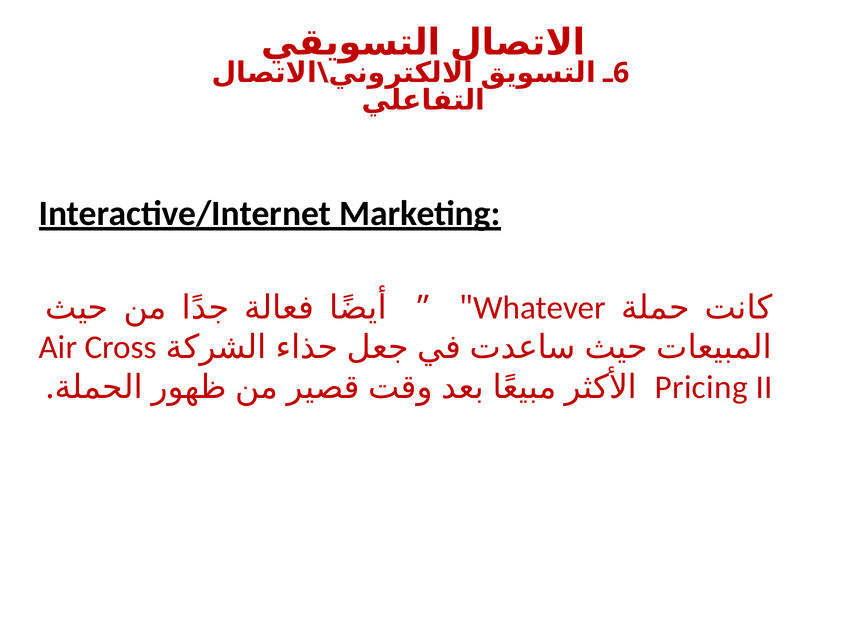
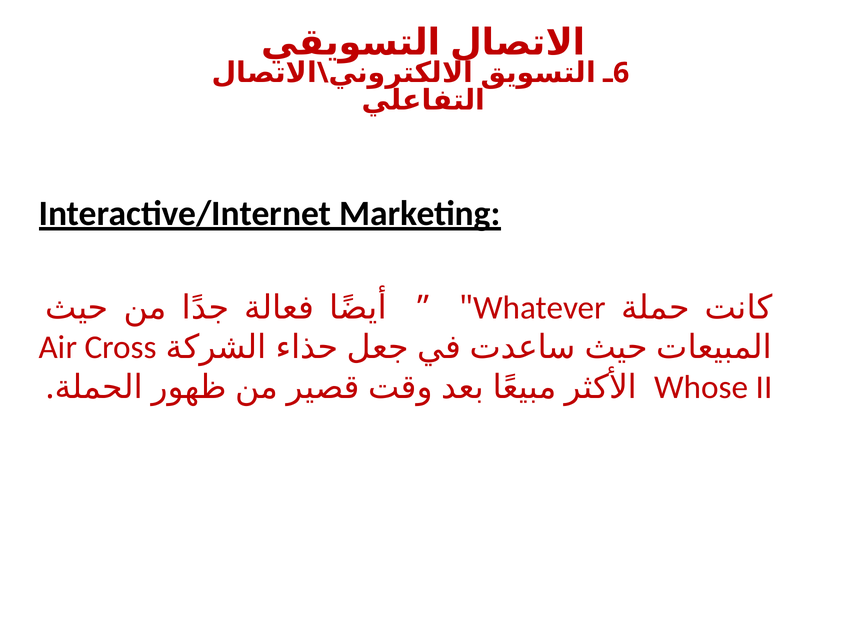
Pricing: Pricing -> Whose
